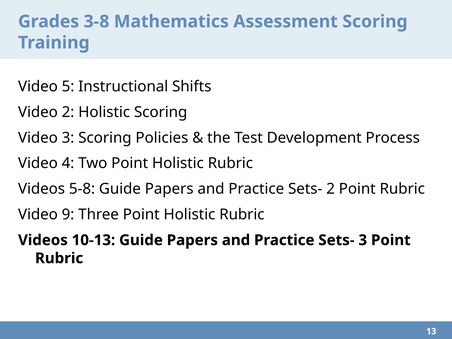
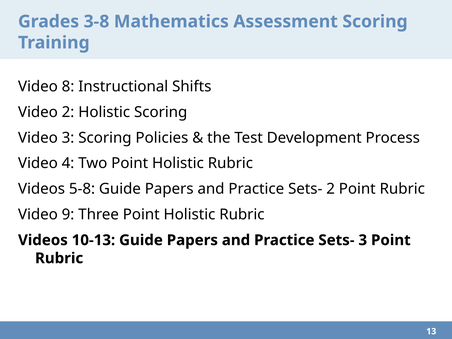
5: 5 -> 8
